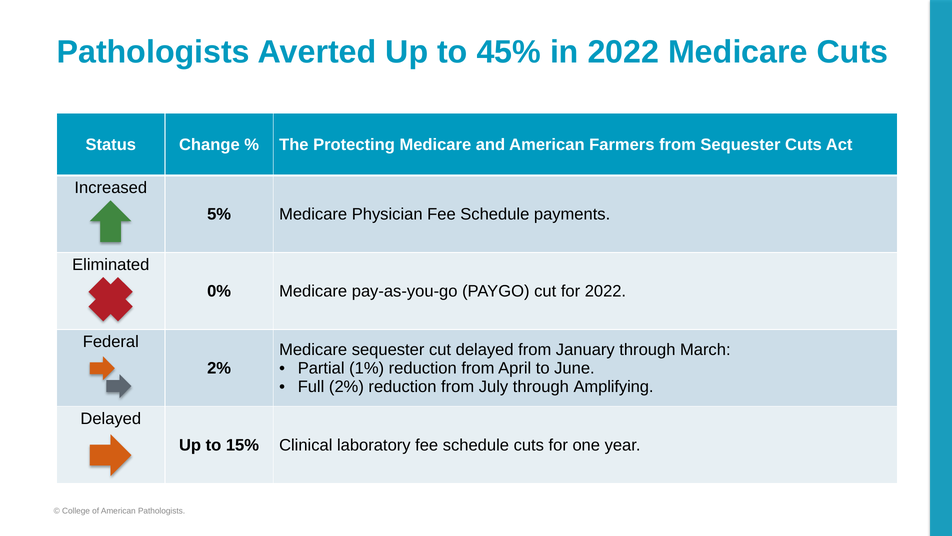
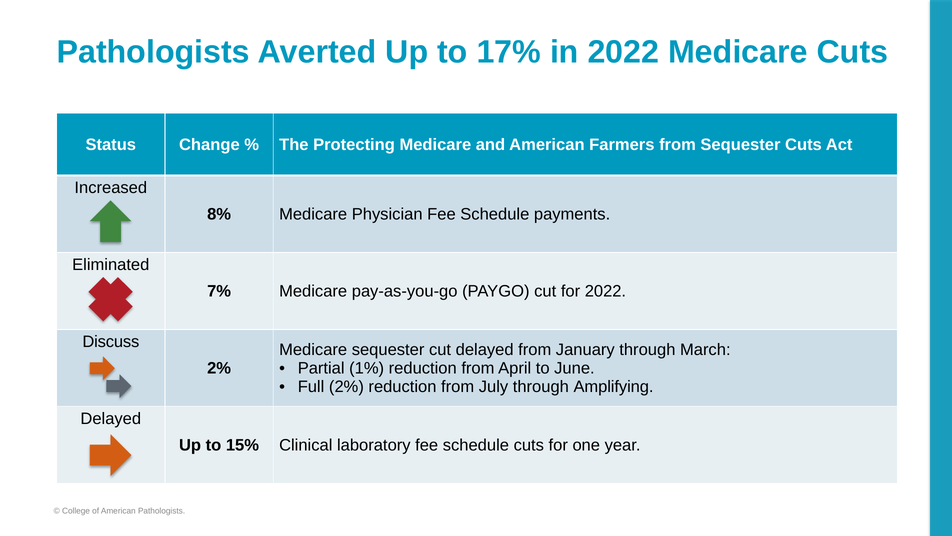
45%: 45% -> 17%
5%: 5% -> 8%
0%: 0% -> 7%
Federal: Federal -> Discuss
